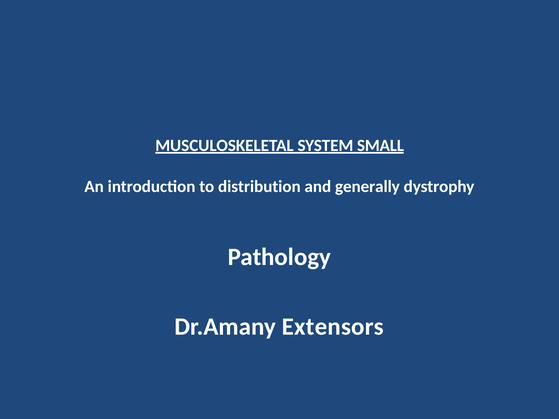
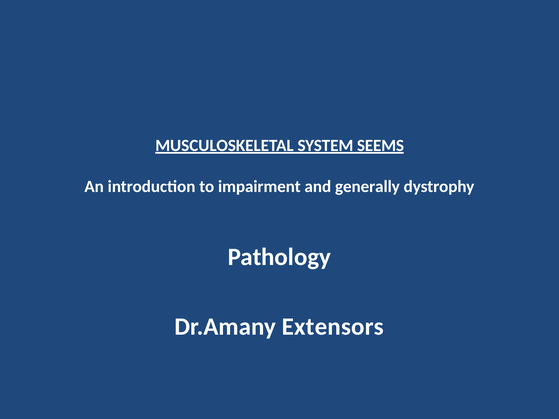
SMALL: SMALL -> SEEMS
distribution: distribution -> impairment
